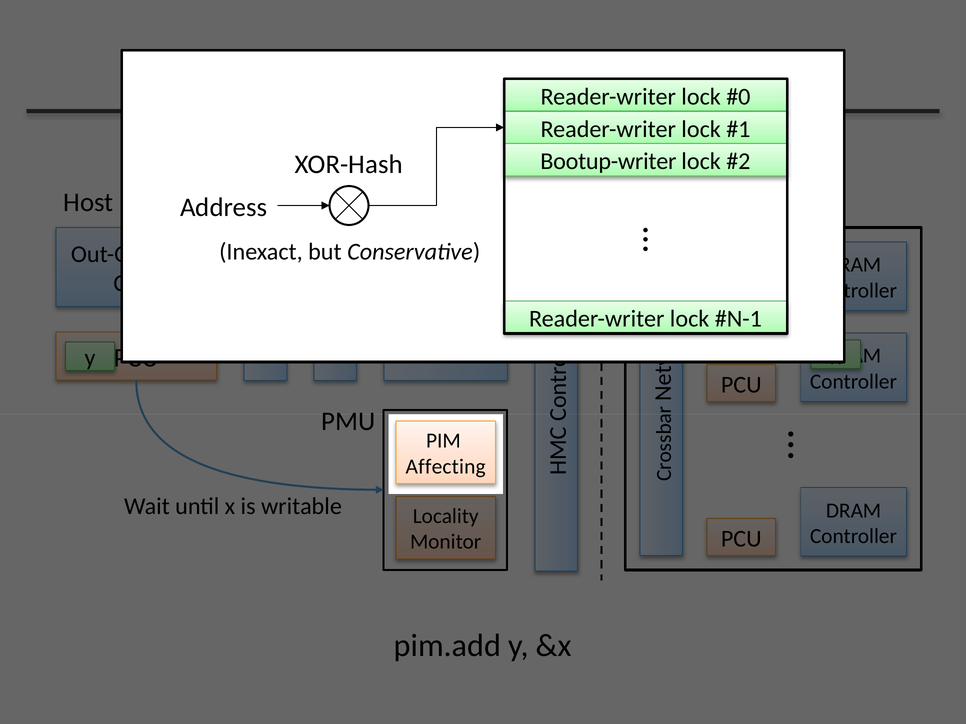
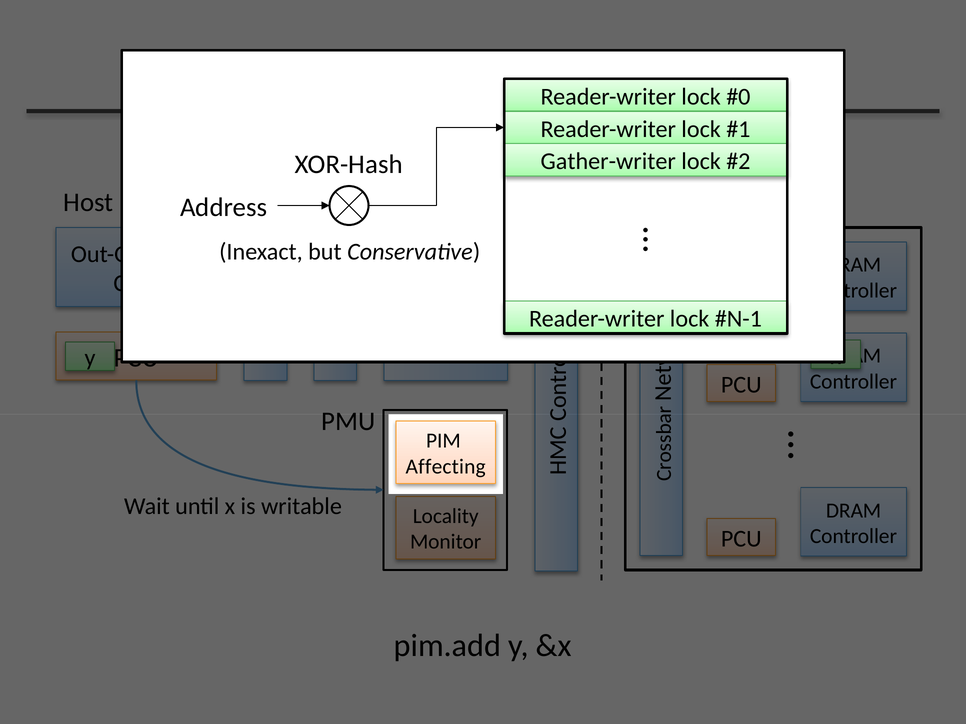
Bootup-writer: Bootup-writer -> Gather-writer
